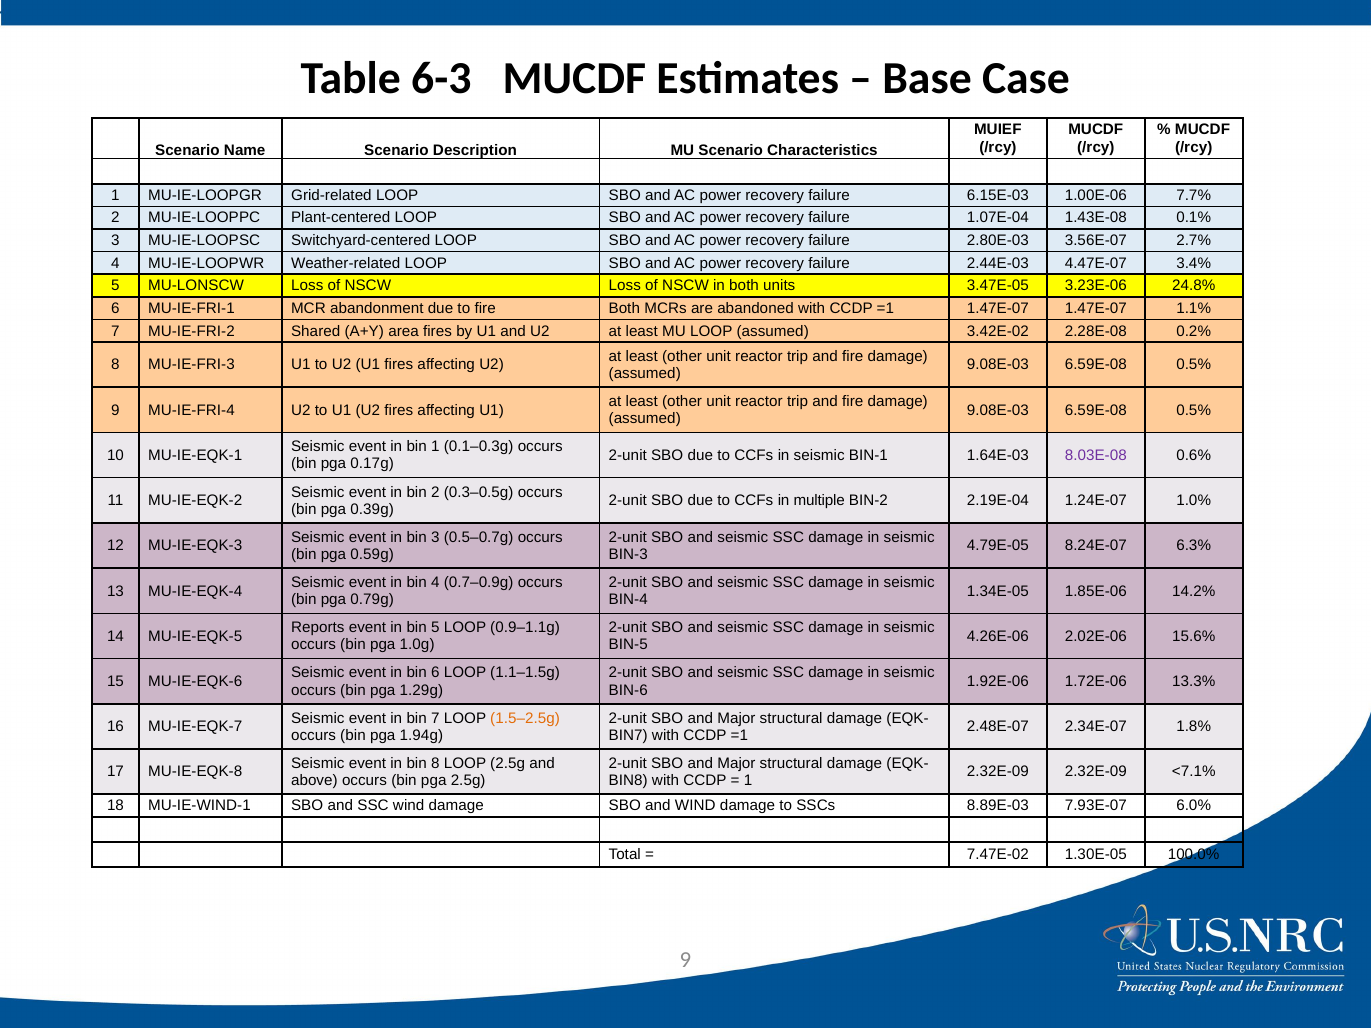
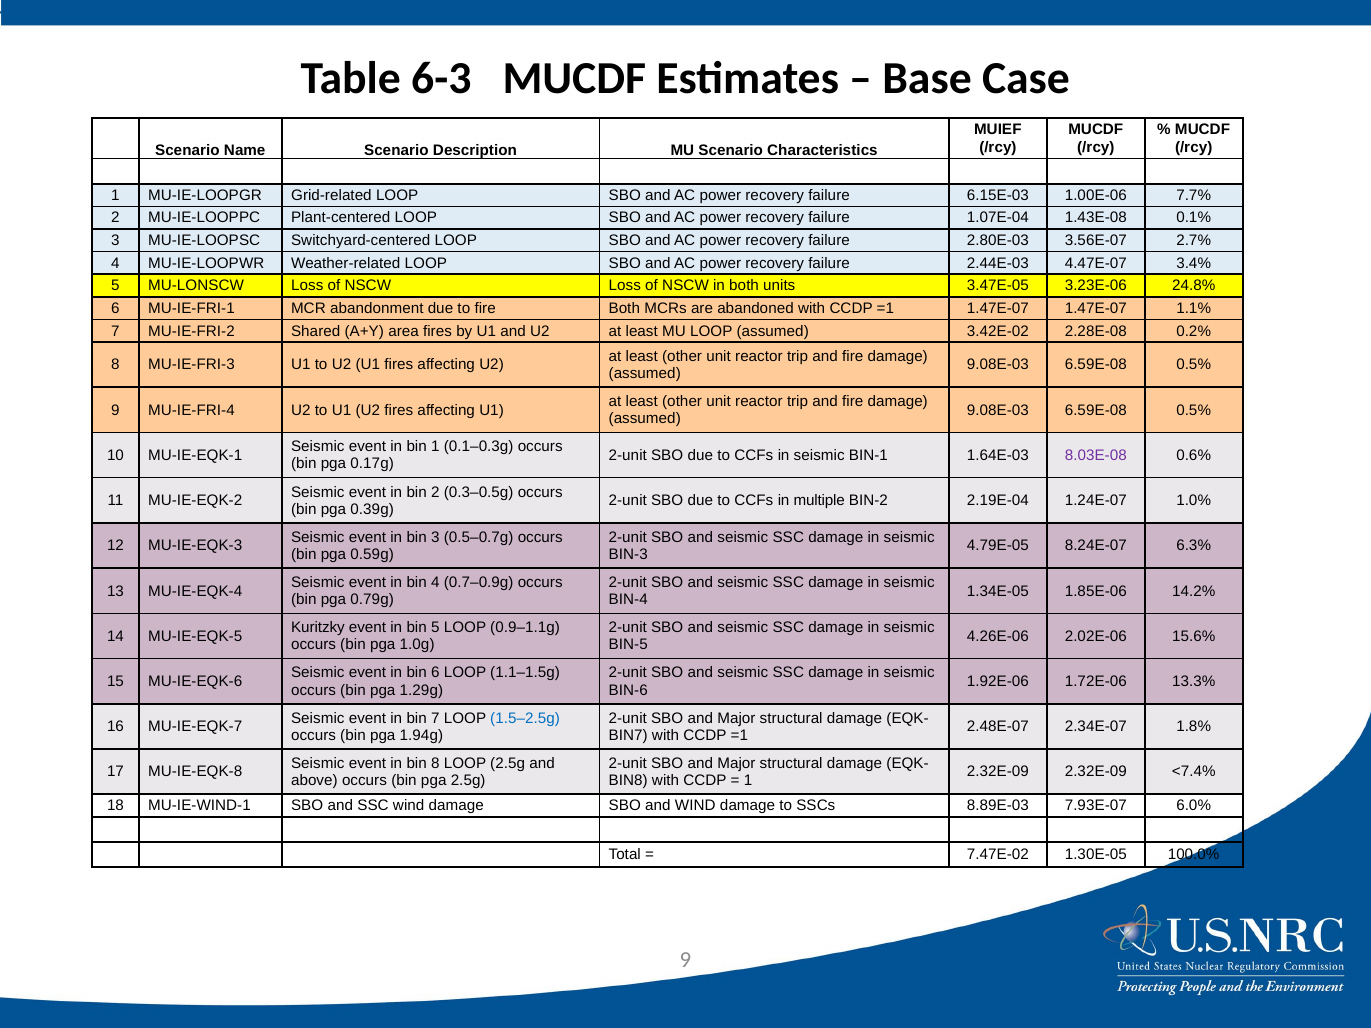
Reports: Reports -> Kuritzky
1.5–2.5g colour: orange -> blue
<7.1%: <7.1% -> <7.4%
